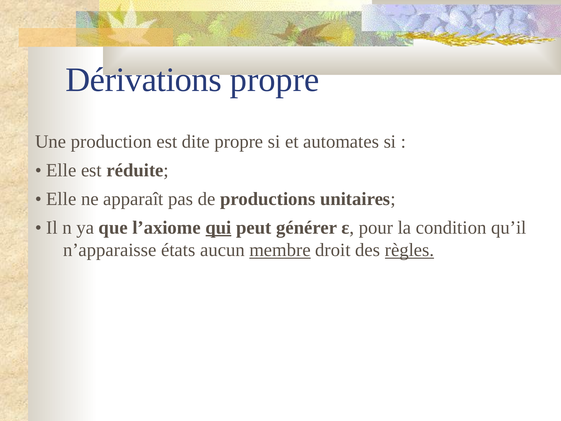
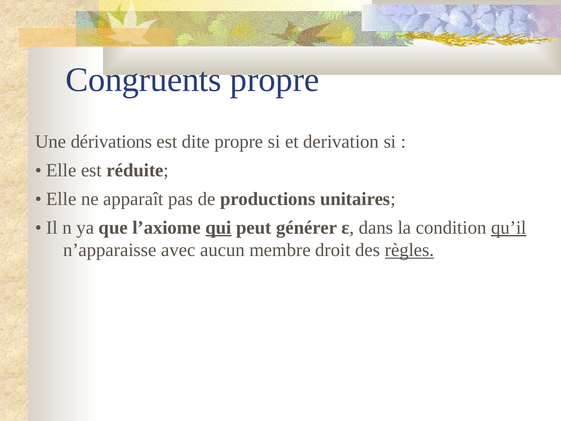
Dérivations: Dérivations -> Congruents
production: production -> dérivations
automates: automates -> derivation
pour: pour -> dans
qu’il underline: none -> present
états: états -> avec
membre underline: present -> none
